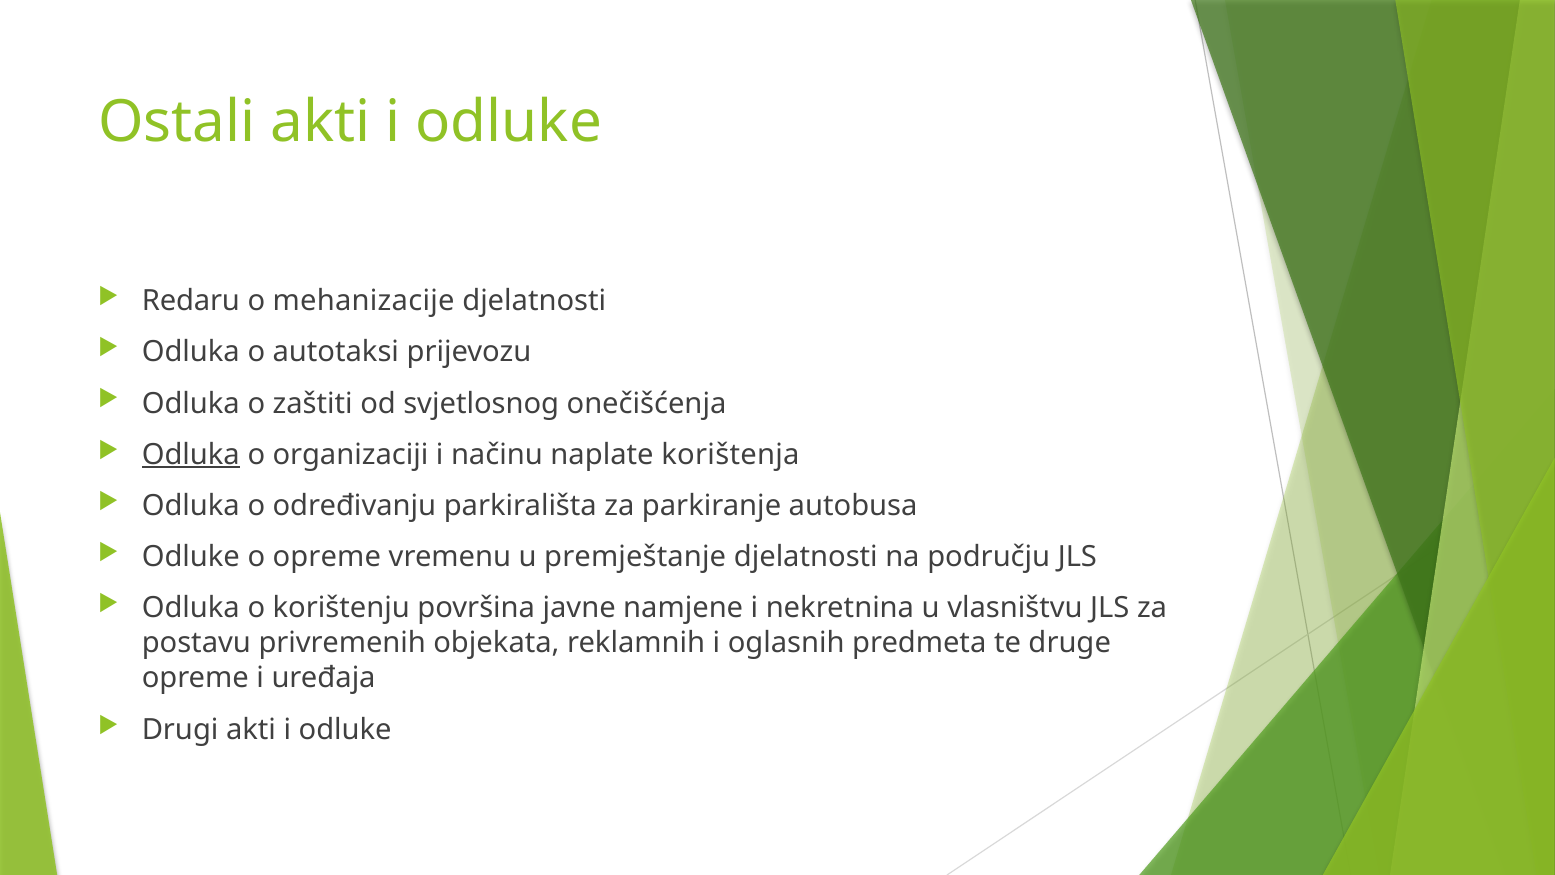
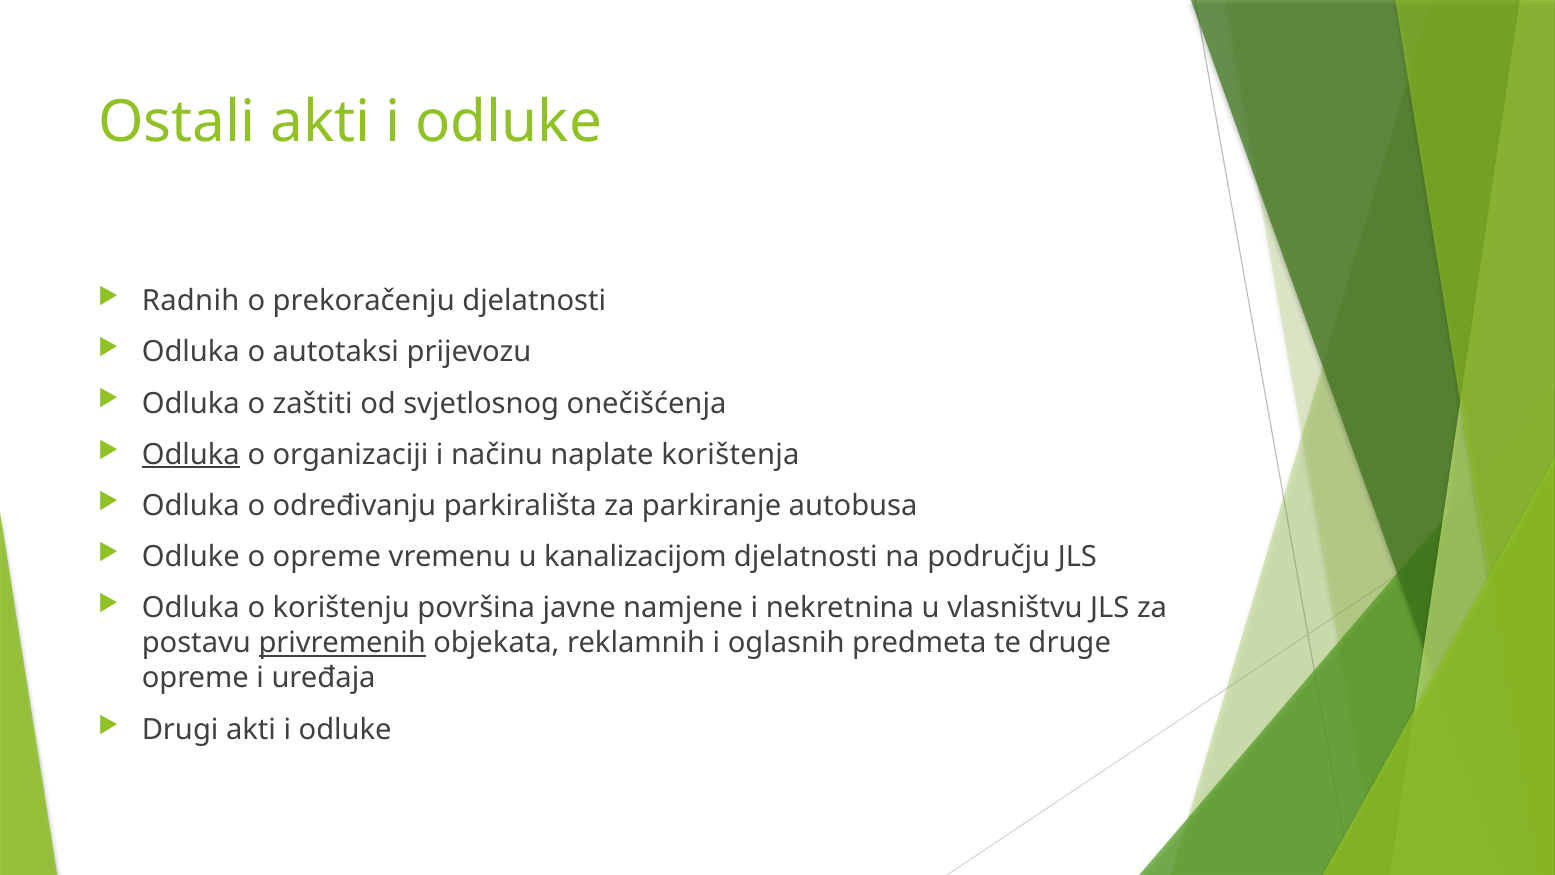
Redaru: Redaru -> Radnih
mehanizacije: mehanizacije -> prekoračenju
premještanje: premještanje -> kanalizacijom
privremenih underline: none -> present
